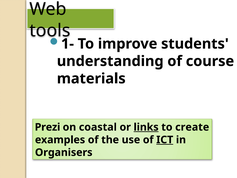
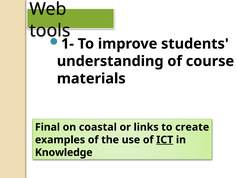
Prezi: Prezi -> Final
links underline: present -> none
Organisers: Organisers -> Knowledge
